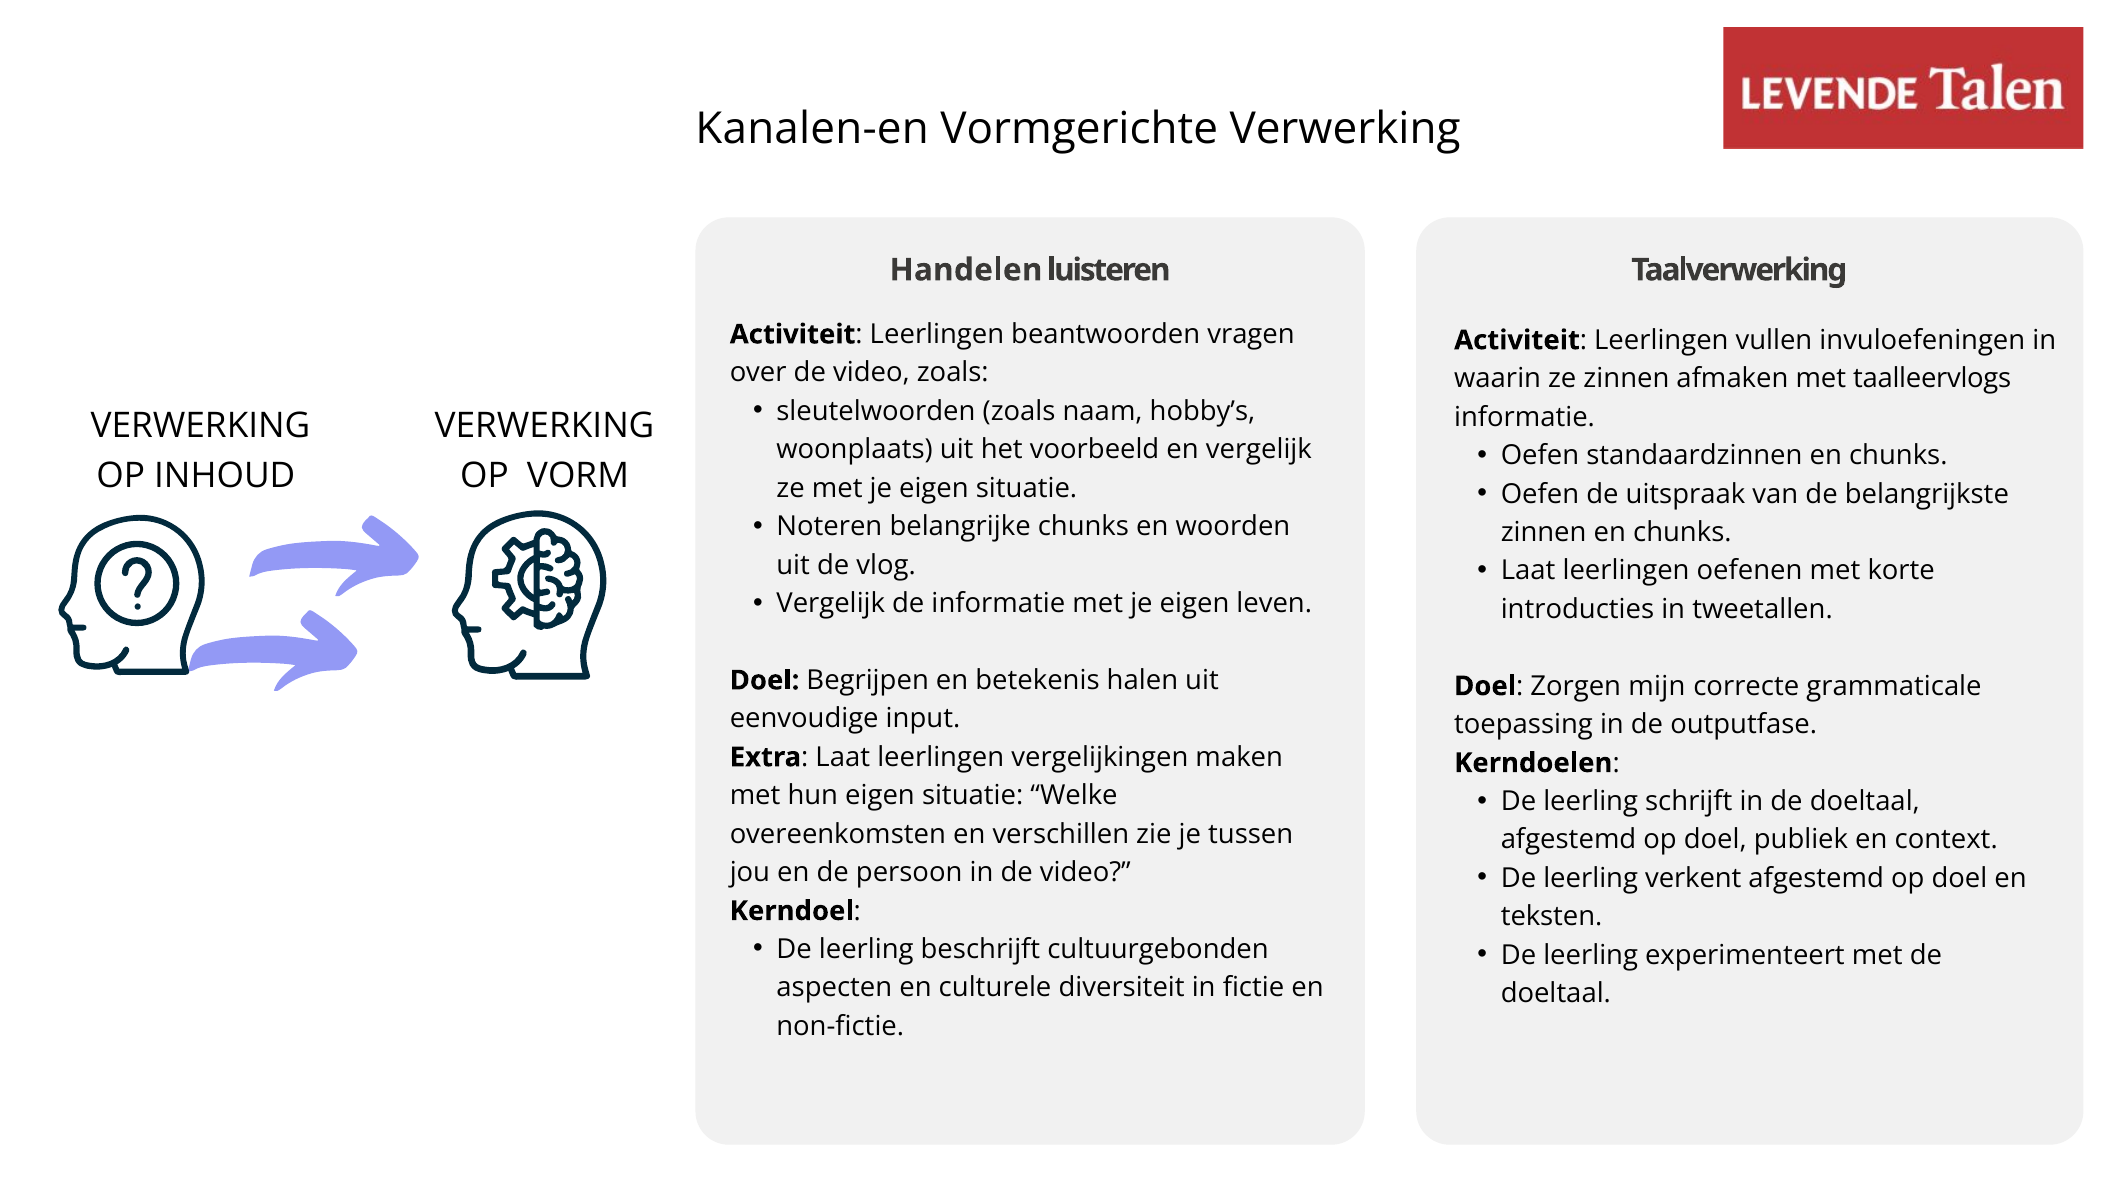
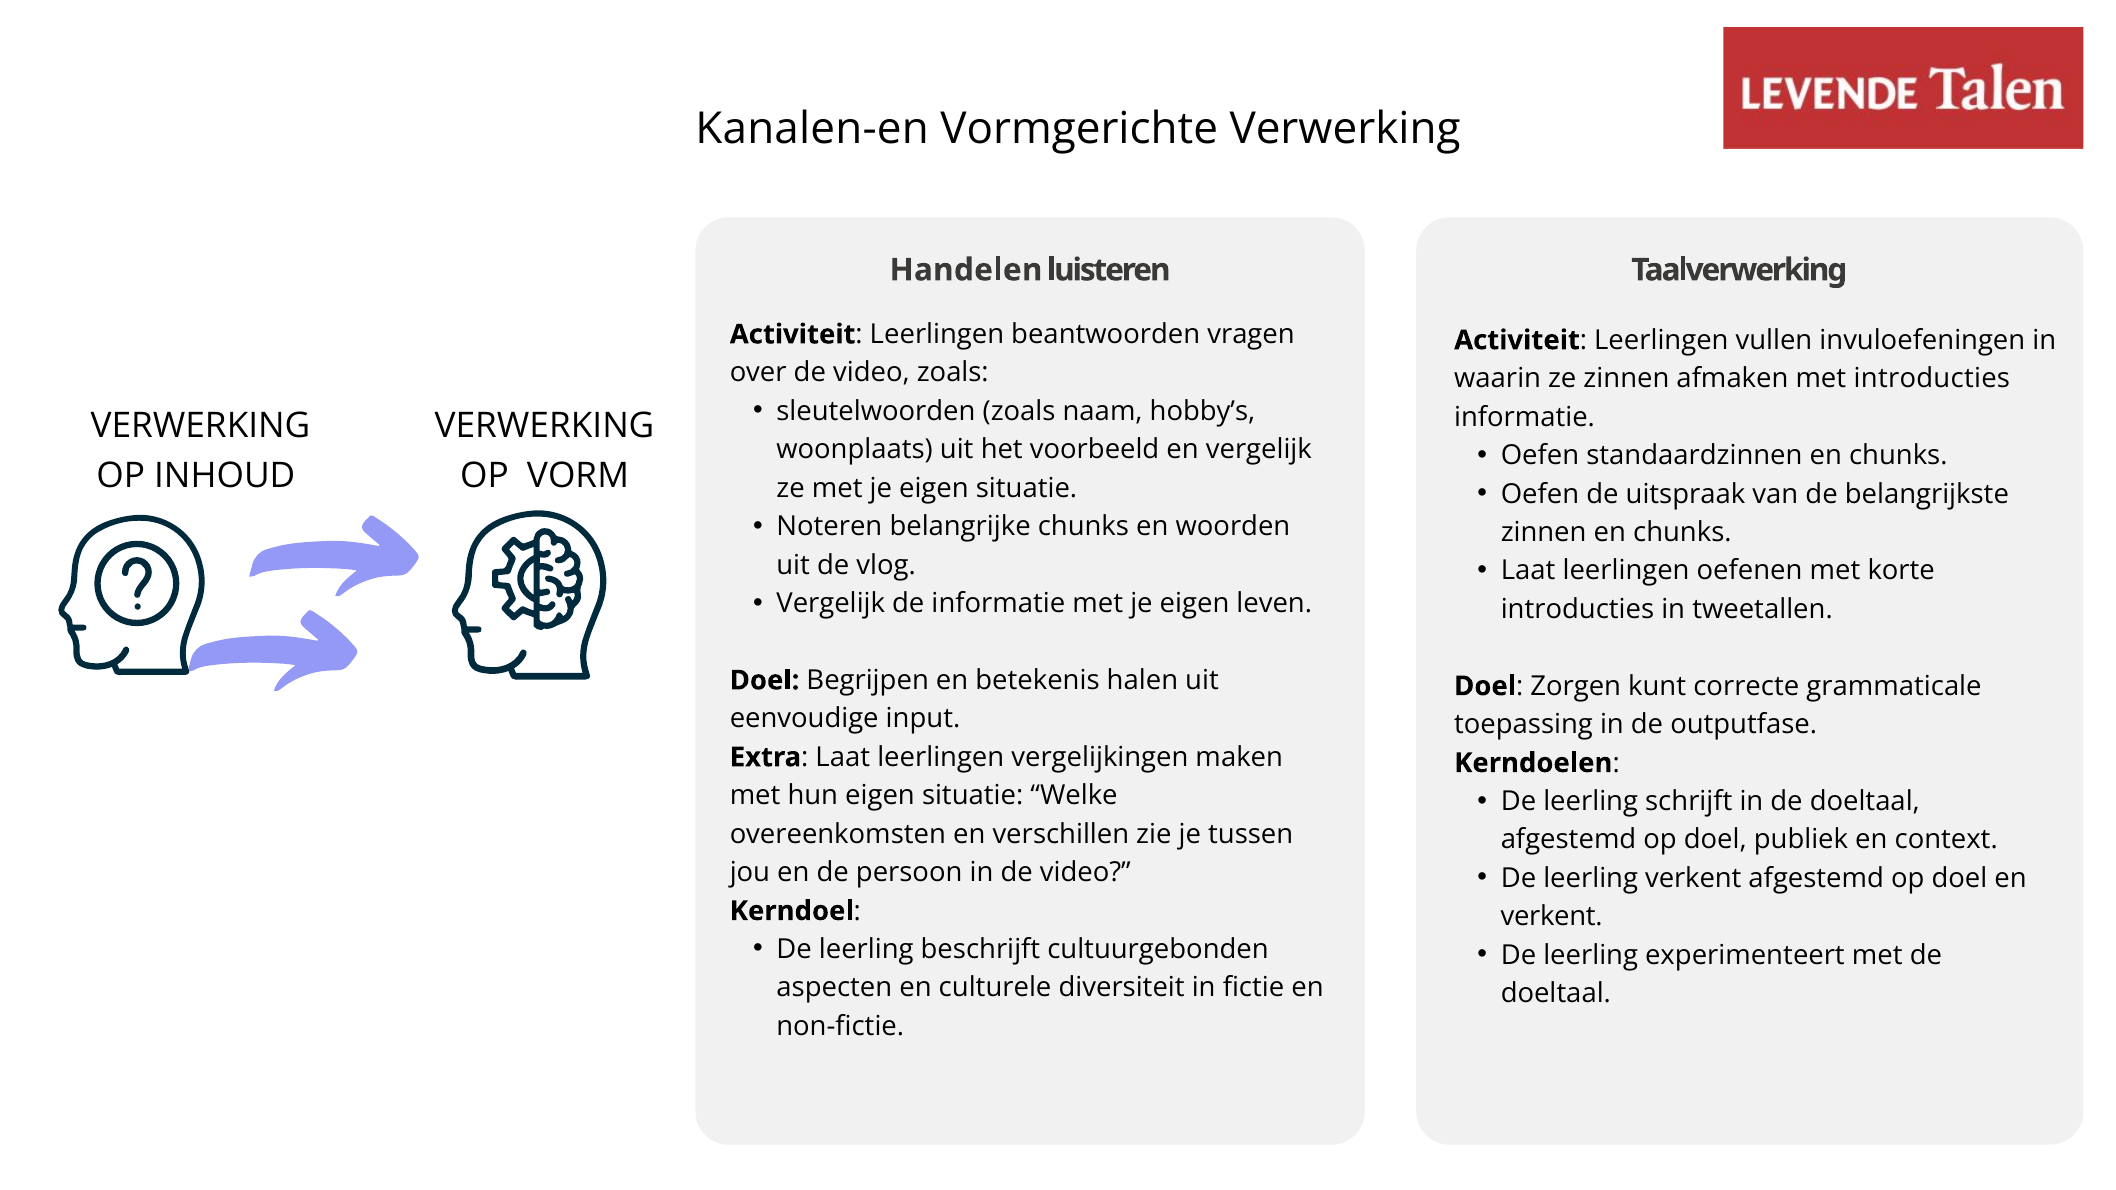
met taalleervlogs: taalleervlogs -> introducties
mijn: mijn -> kunt
teksten at (1552, 917): teksten -> verkent
